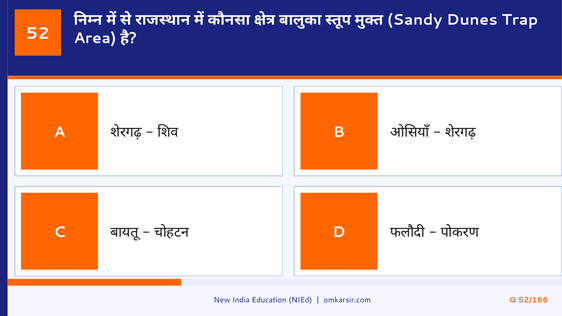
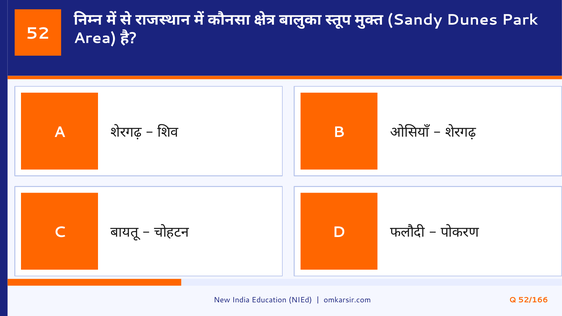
Trap: Trap -> Park
